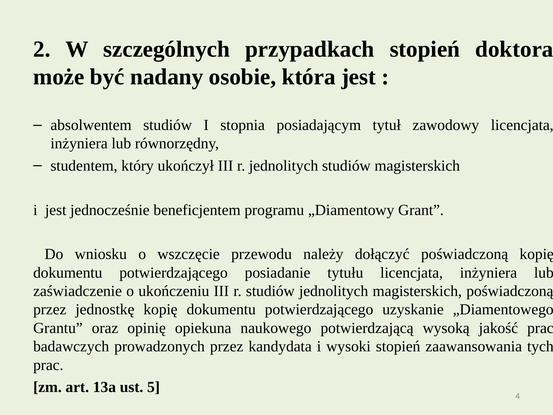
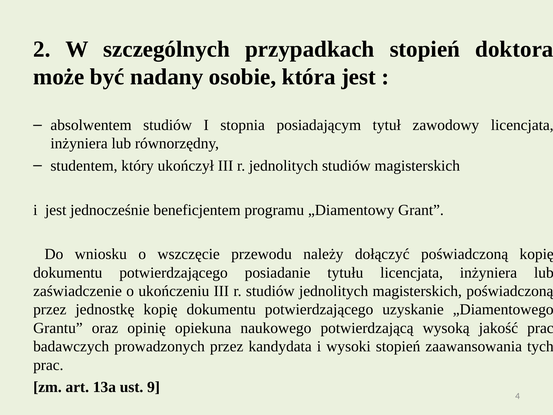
5: 5 -> 9
